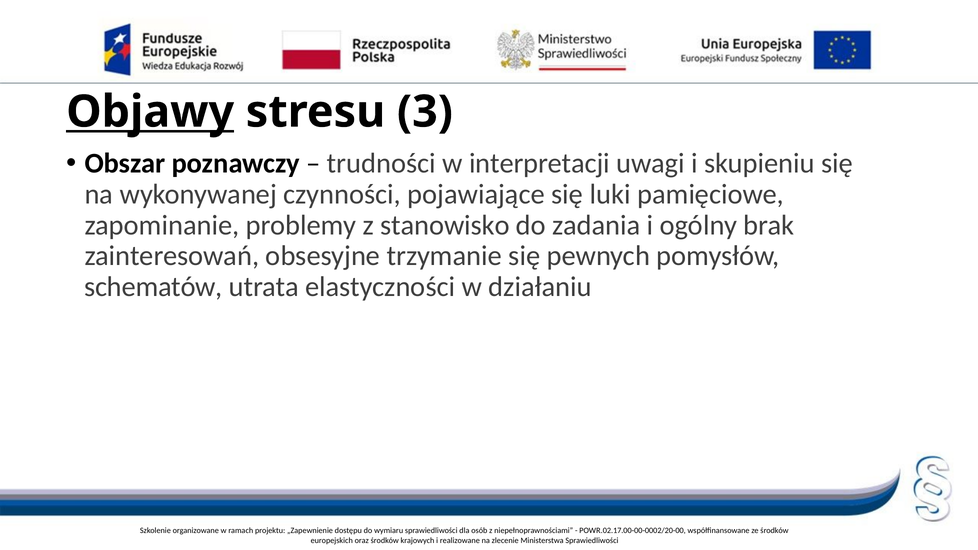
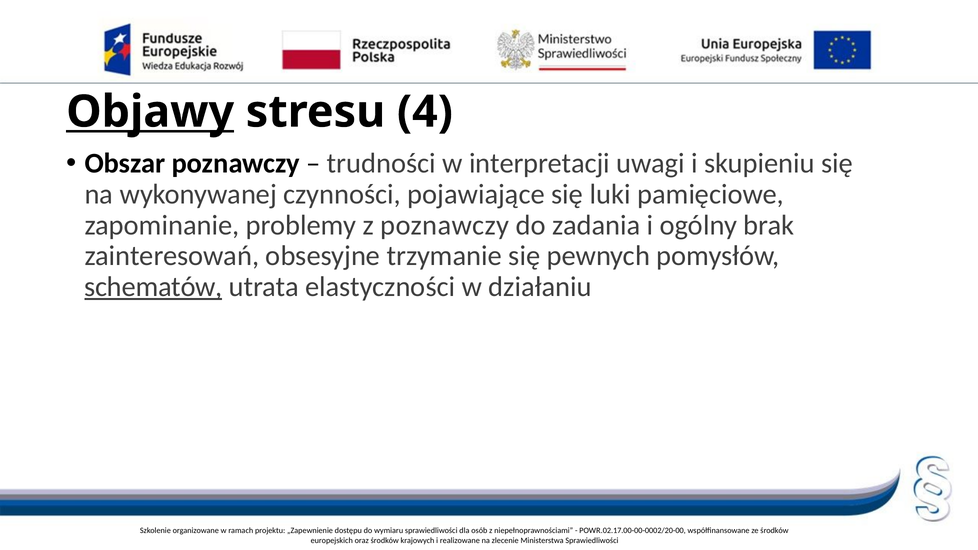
3: 3 -> 4
z stanowisko: stanowisko -> poznawczy
schematów underline: none -> present
